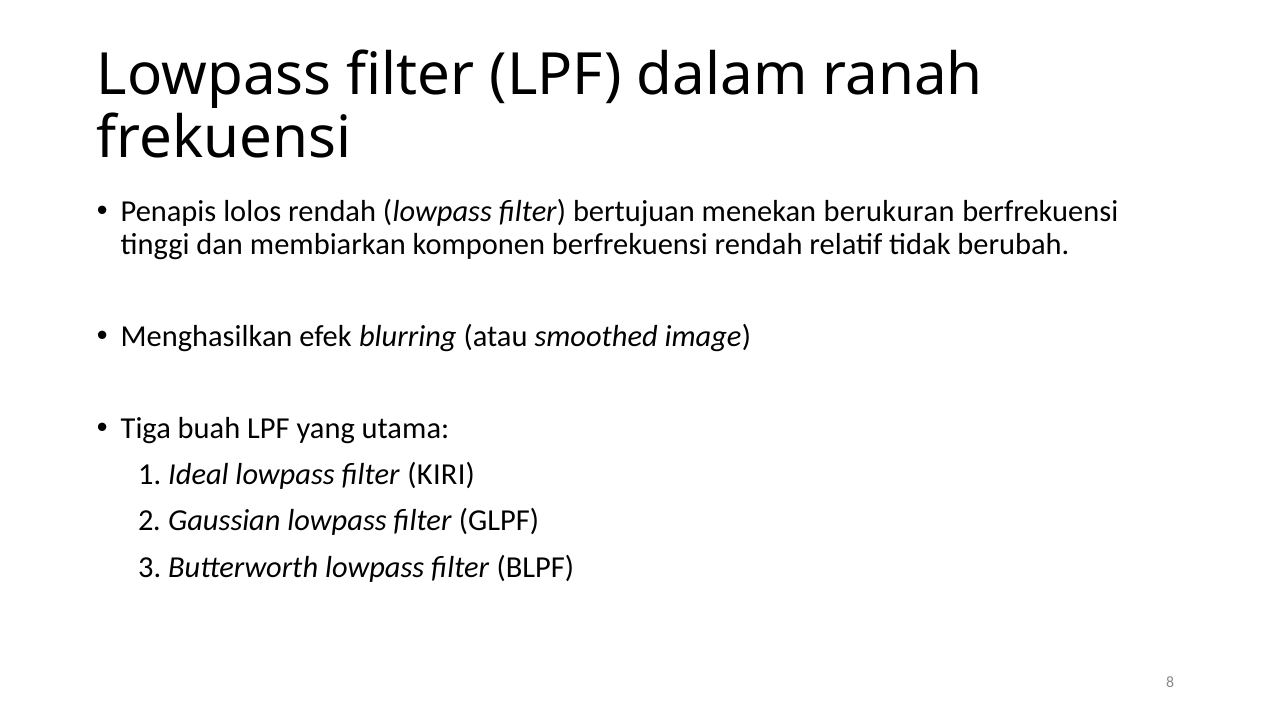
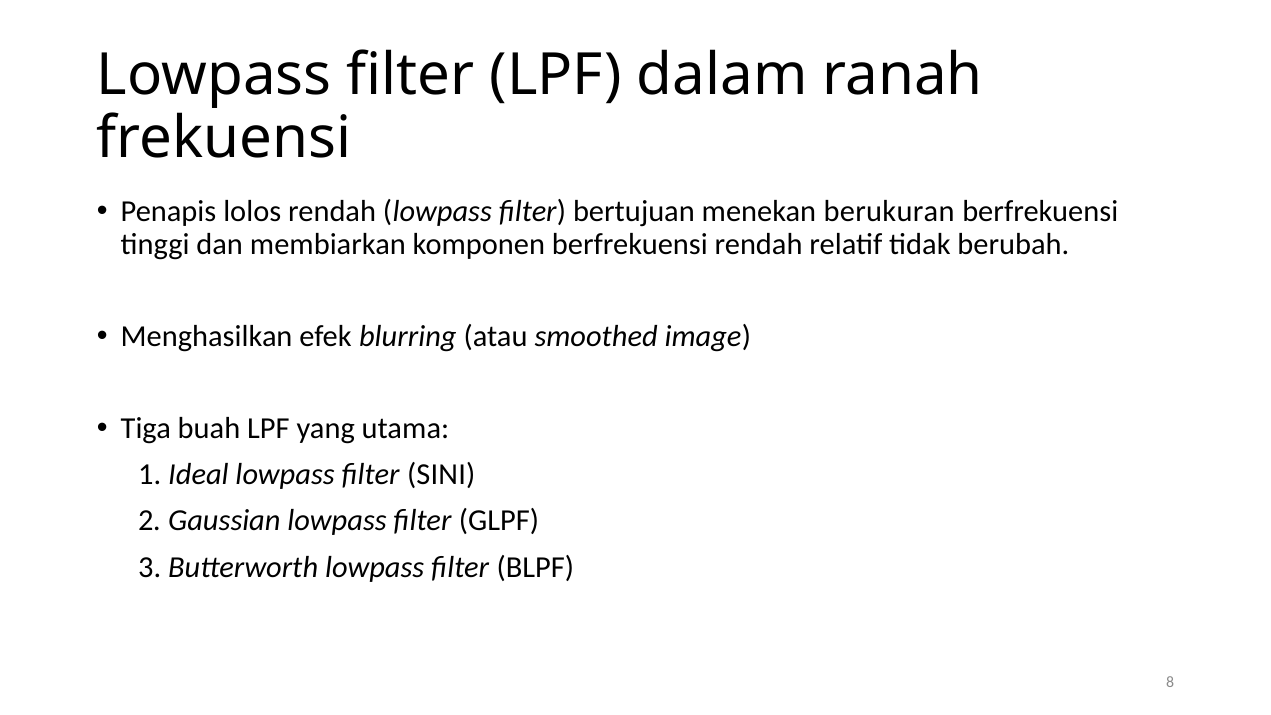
KIRI: KIRI -> SINI
